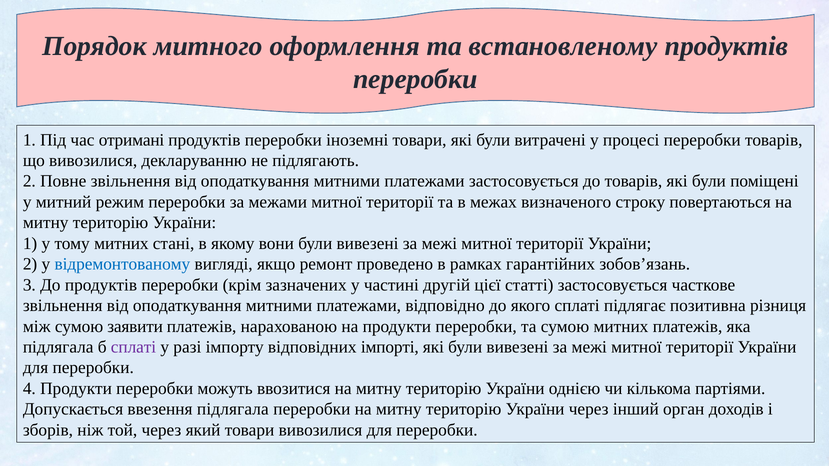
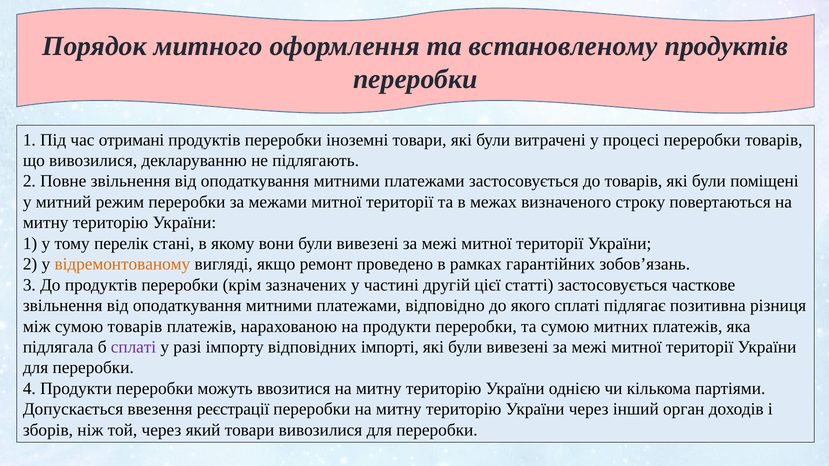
тому митних: митних -> перелік
відремонтованому colour: blue -> orange
сумою заявити: заявити -> товарів
ввезення підлягала: підлягала -> реєстрації
